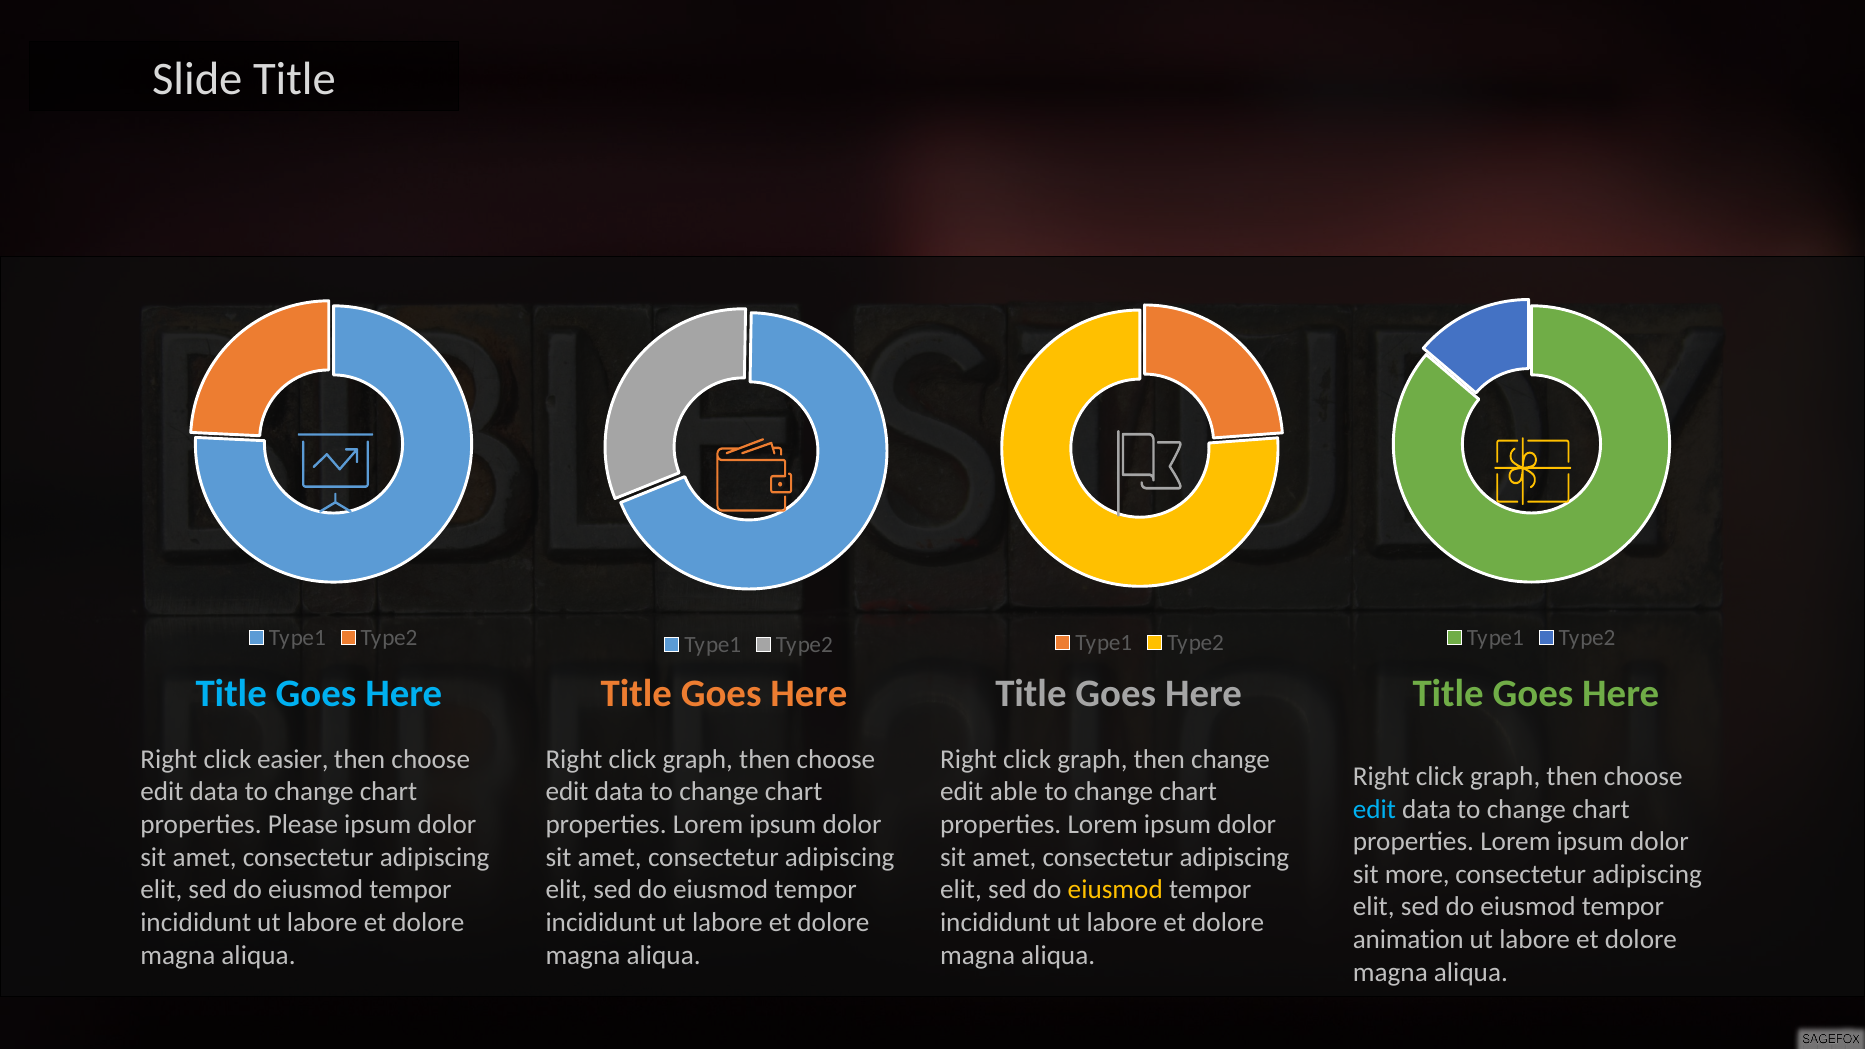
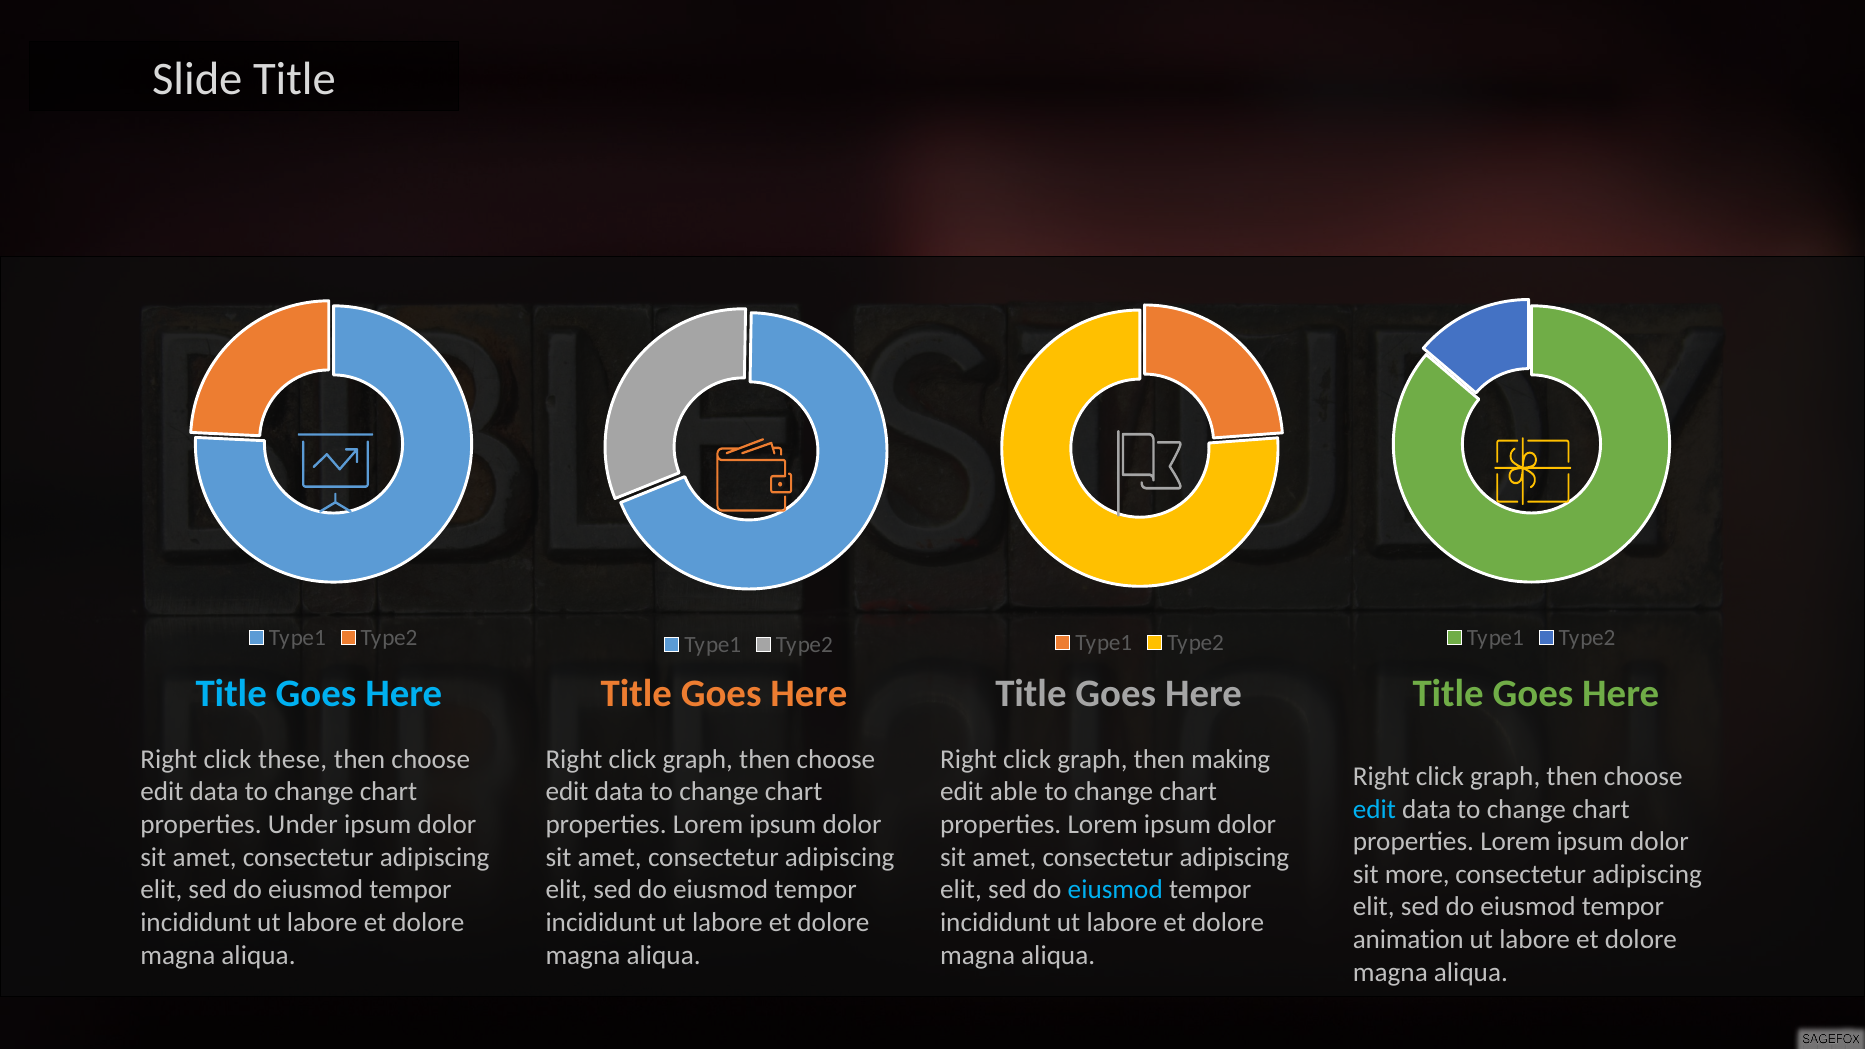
easier: easier -> these
then change: change -> making
Please: Please -> Under
eiusmod at (1115, 890) colour: yellow -> light blue
